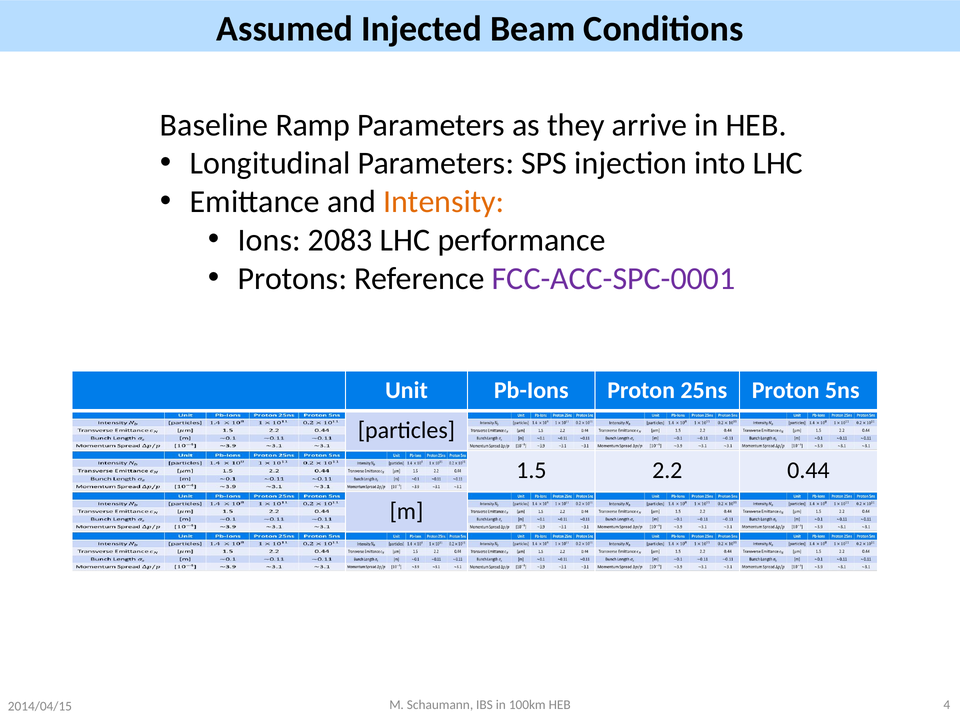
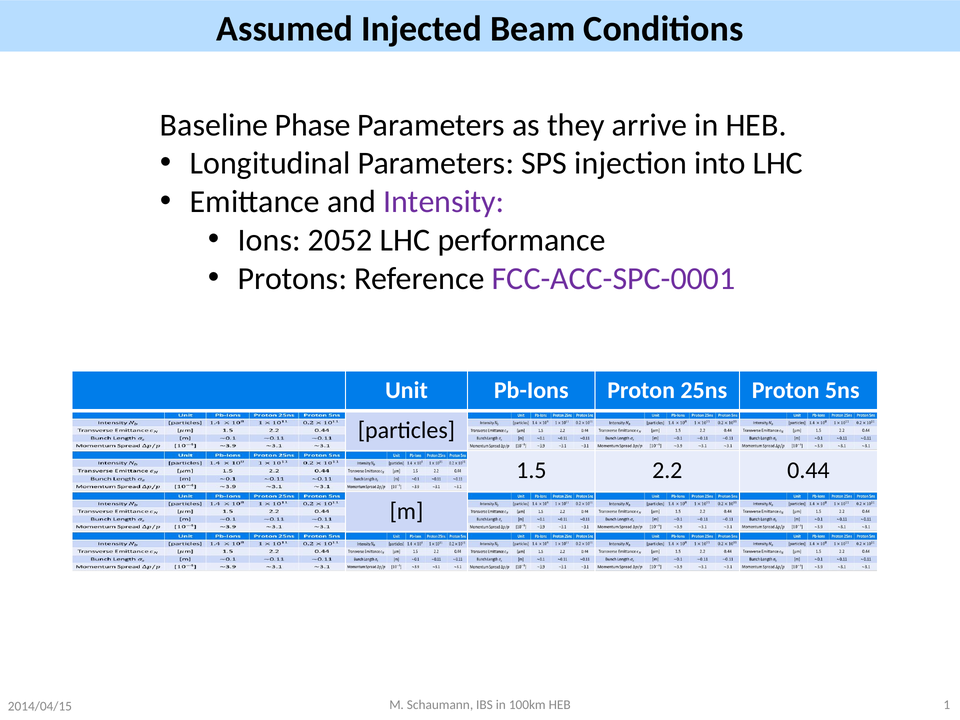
Ramp: Ramp -> Phase
Intensity colour: orange -> purple
2083: 2083 -> 2052
4: 4 -> 1
